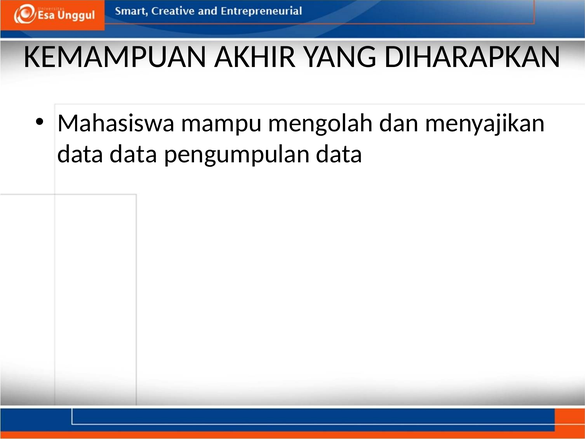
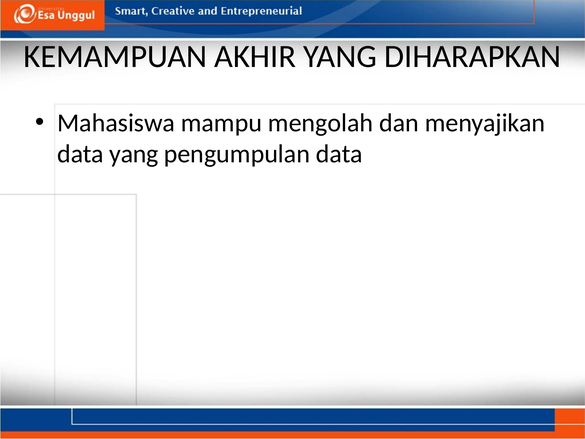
data data: data -> yang
